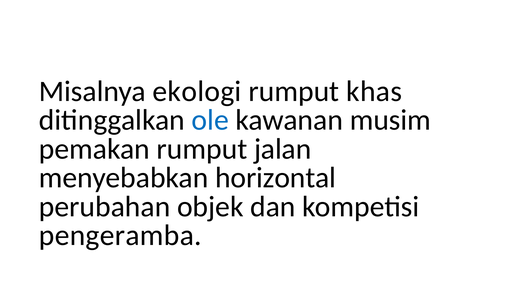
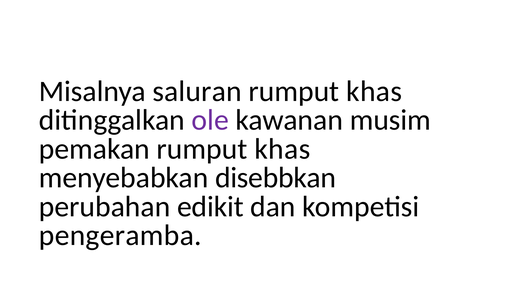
ekologi: ekologi -> saluran
ole colour: blue -> purple
pemakan rumput jalan: jalan -> khas
horizontal: horizontal -> disebbkan
objek: objek -> edikit
